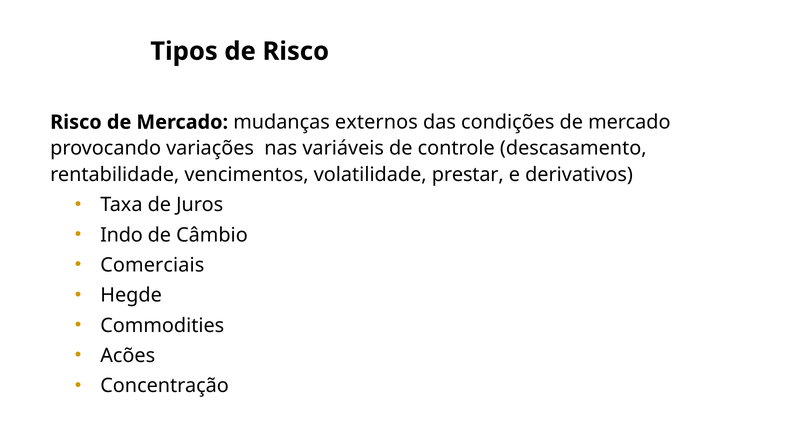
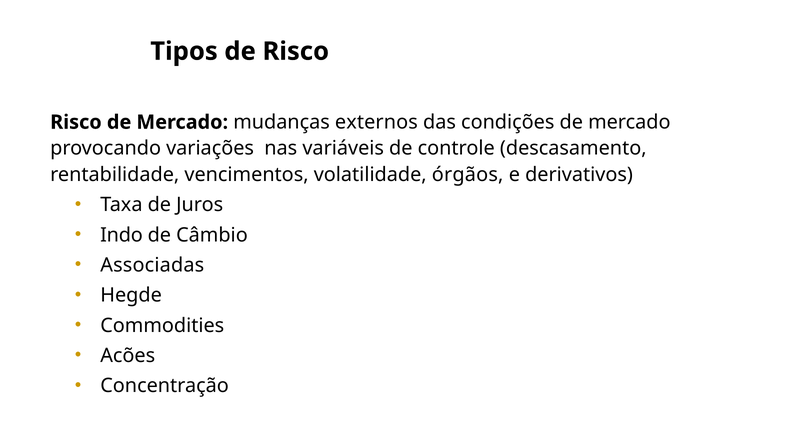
prestar: prestar -> órgãos
Comerciais: Comerciais -> Associadas
